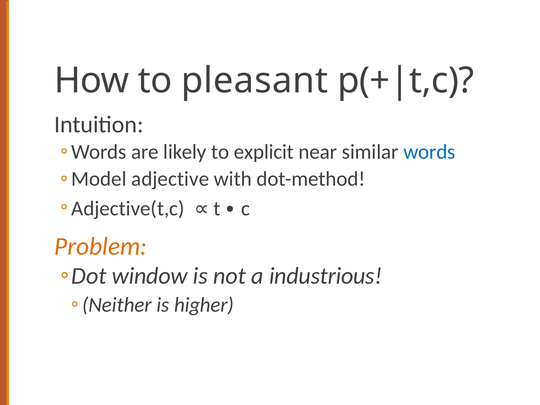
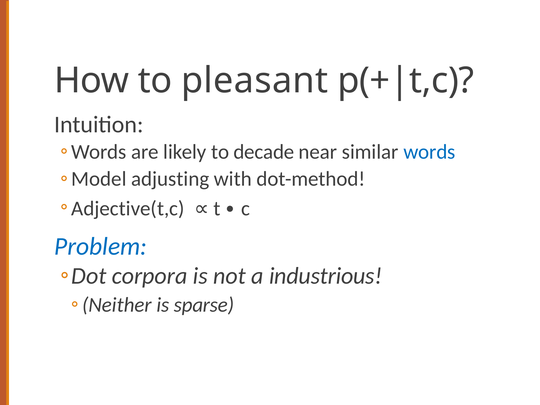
explicit: explicit -> decade
adjective: adjective -> adjusting
Problem colour: orange -> blue
window: window -> corpora
higher: higher -> sparse
